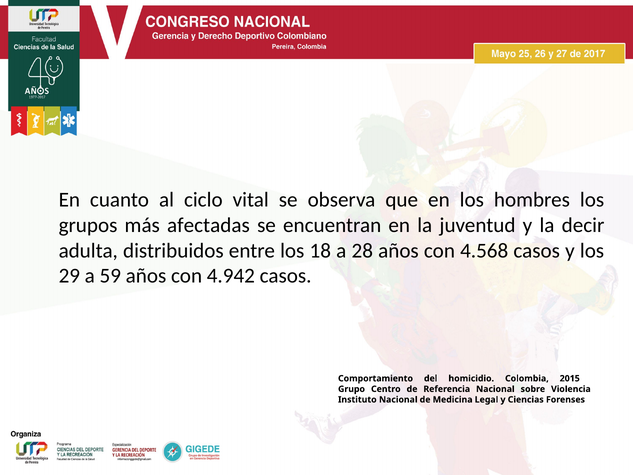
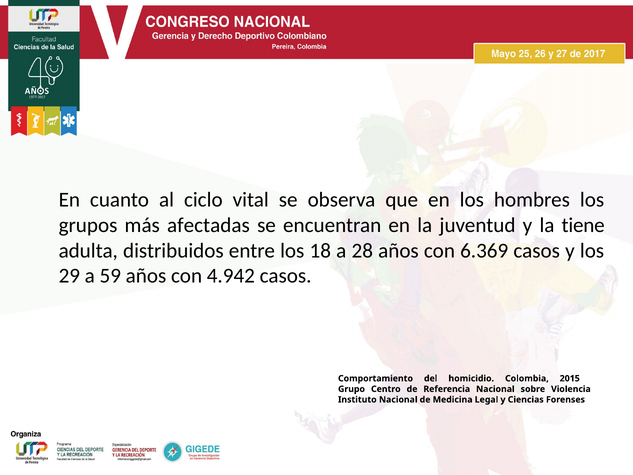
decir: decir -> tiene
4.568: 4.568 -> 6.369
